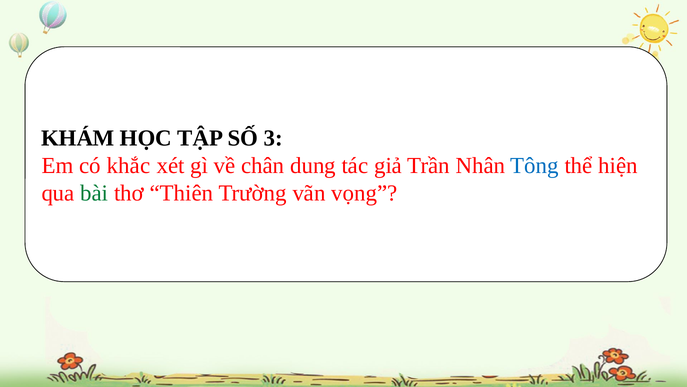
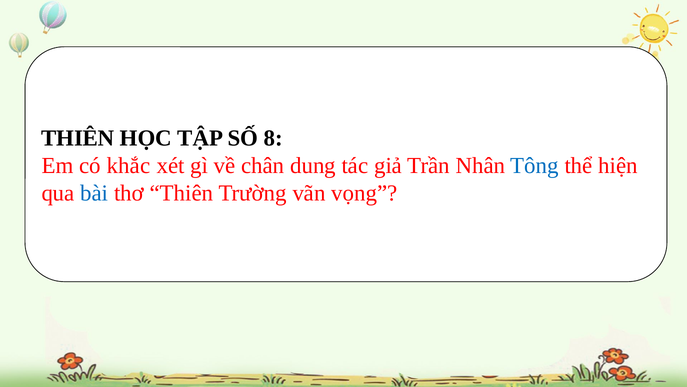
KHÁM at (78, 138): KHÁM -> THIÊN
3: 3 -> 8
bài colour: green -> blue
